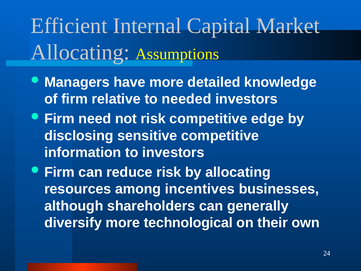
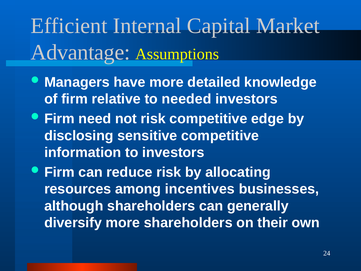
Allocating at (80, 52): Allocating -> Advantage
more technological: technological -> shareholders
